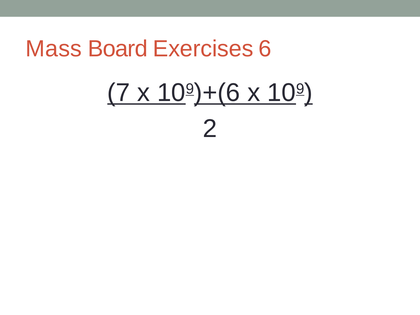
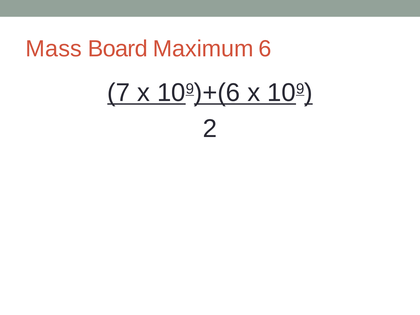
Exercises: Exercises -> Maximum
